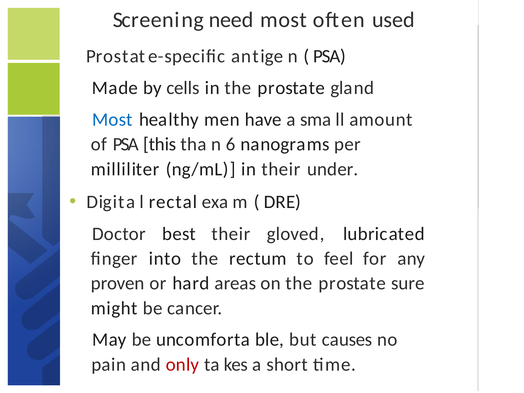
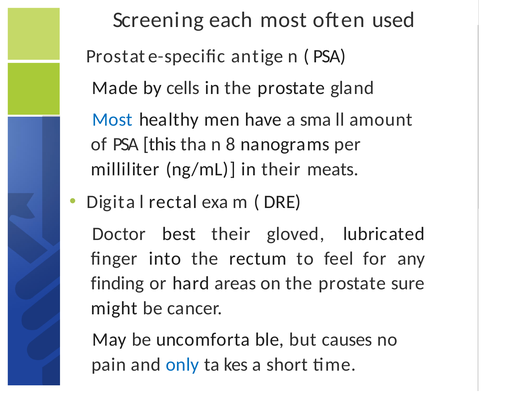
need: need -> each
6: 6 -> 8
under: under -> meats
proven: proven -> finding
only colour: red -> blue
